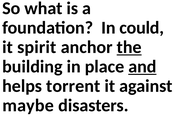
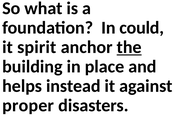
and underline: present -> none
torrent: torrent -> instead
maybe: maybe -> proper
